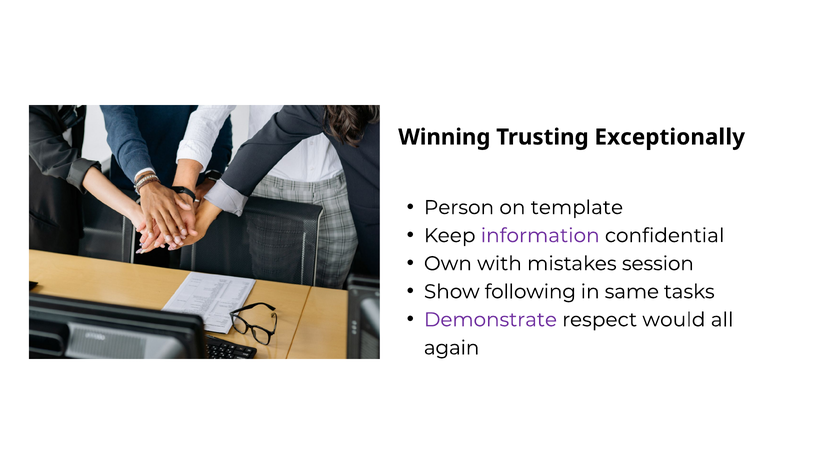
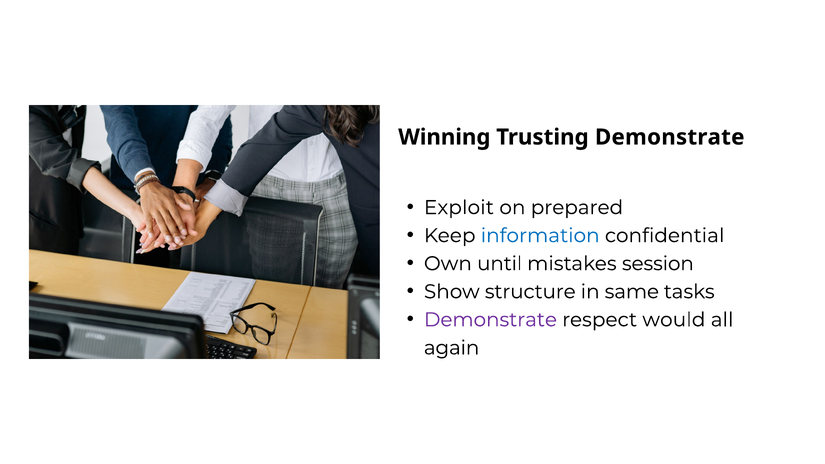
Trusting Exceptionally: Exceptionally -> Demonstrate
Person: Person -> Exploit
template: template -> prepared
information colour: purple -> blue
with: with -> until
following: following -> structure
